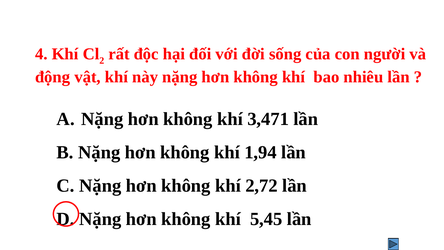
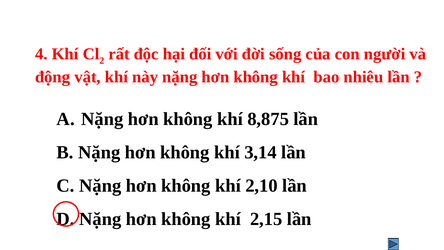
3,471: 3,471 -> 8,875
1,94: 1,94 -> 3,14
2,72: 2,72 -> 2,10
5,45: 5,45 -> 2,15
